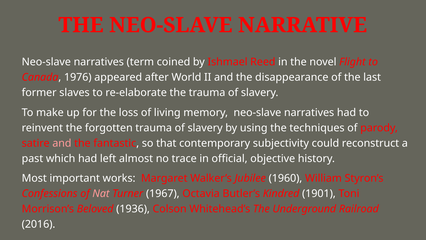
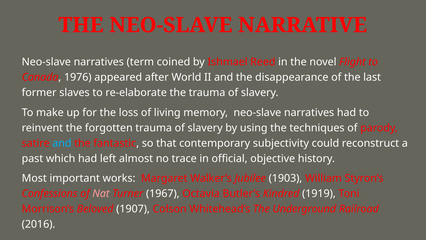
and at (62, 143) colour: pink -> light blue
1960: 1960 -> 1903
1901: 1901 -> 1919
1936: 1936 -> 1907
